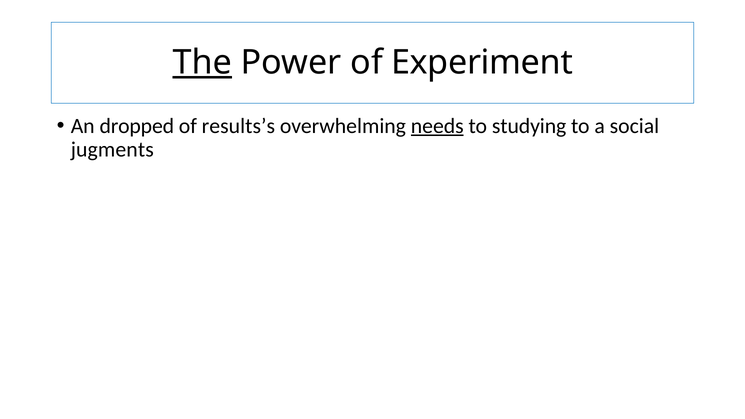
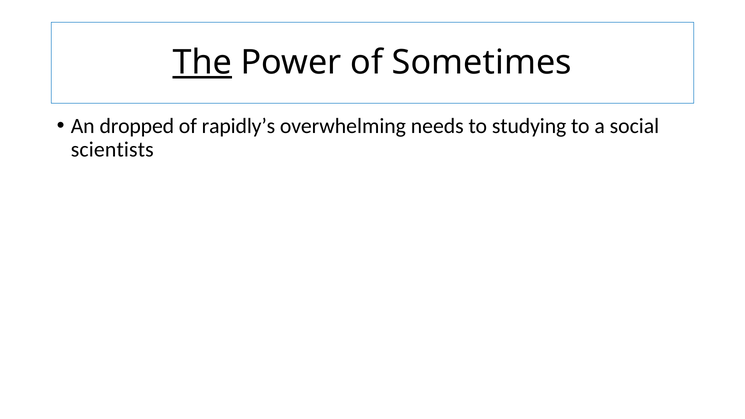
Experiment: Experiment -> Sometimes
results’s: results’s -> rapidly’s
needs underline: present -> none
jugments: jugments -> scientists
